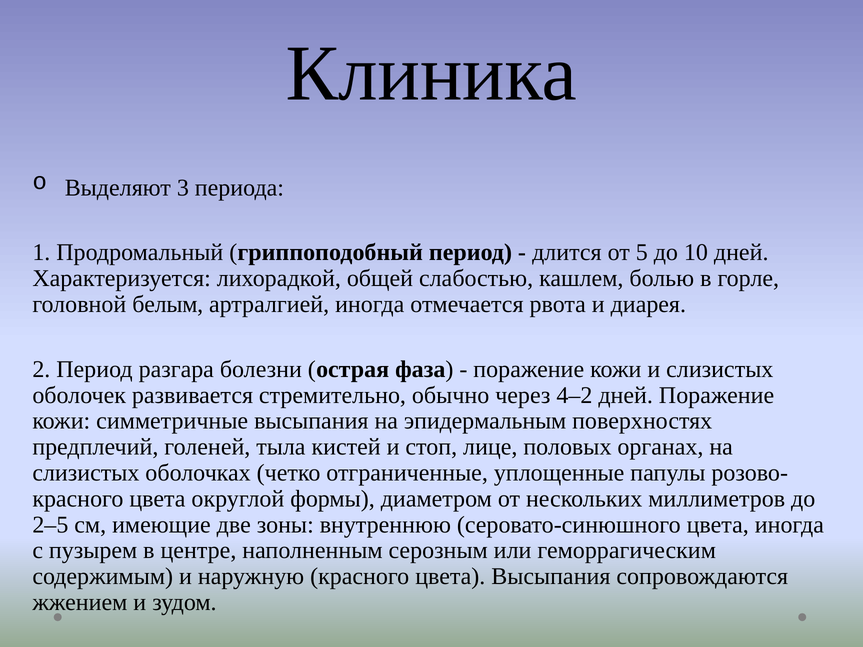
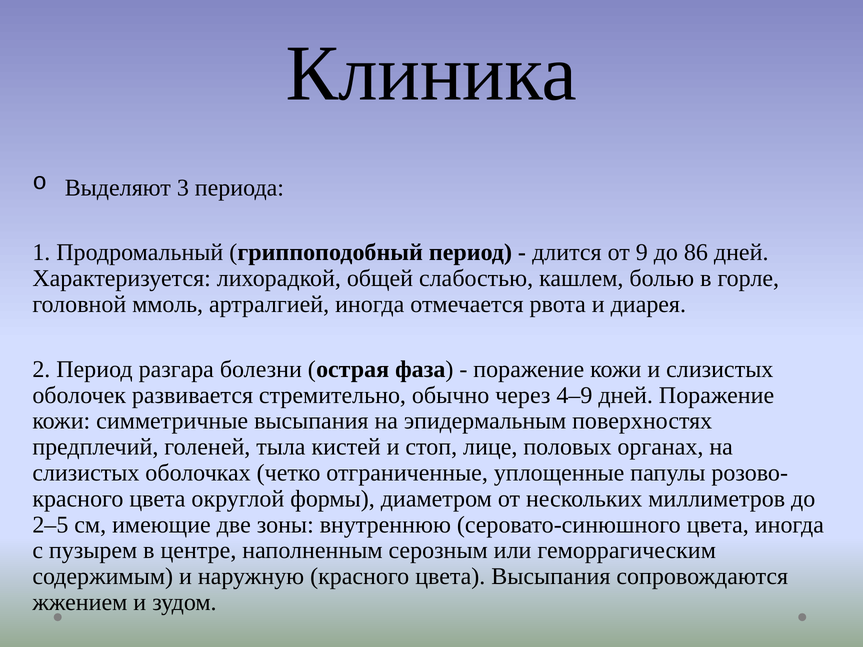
5: 5 -> 9
10: 10 -> 86
белым: белым -> ммоль
4–2: 4–2 -> 4–9
